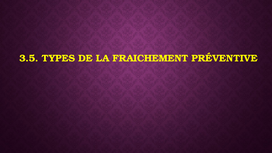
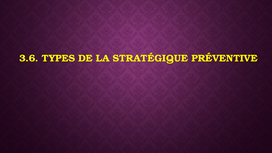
3.5: 3.5 -> 3.6
FRAICHEMENT: FRAICHEMENT -> STRATÉGIQUE
